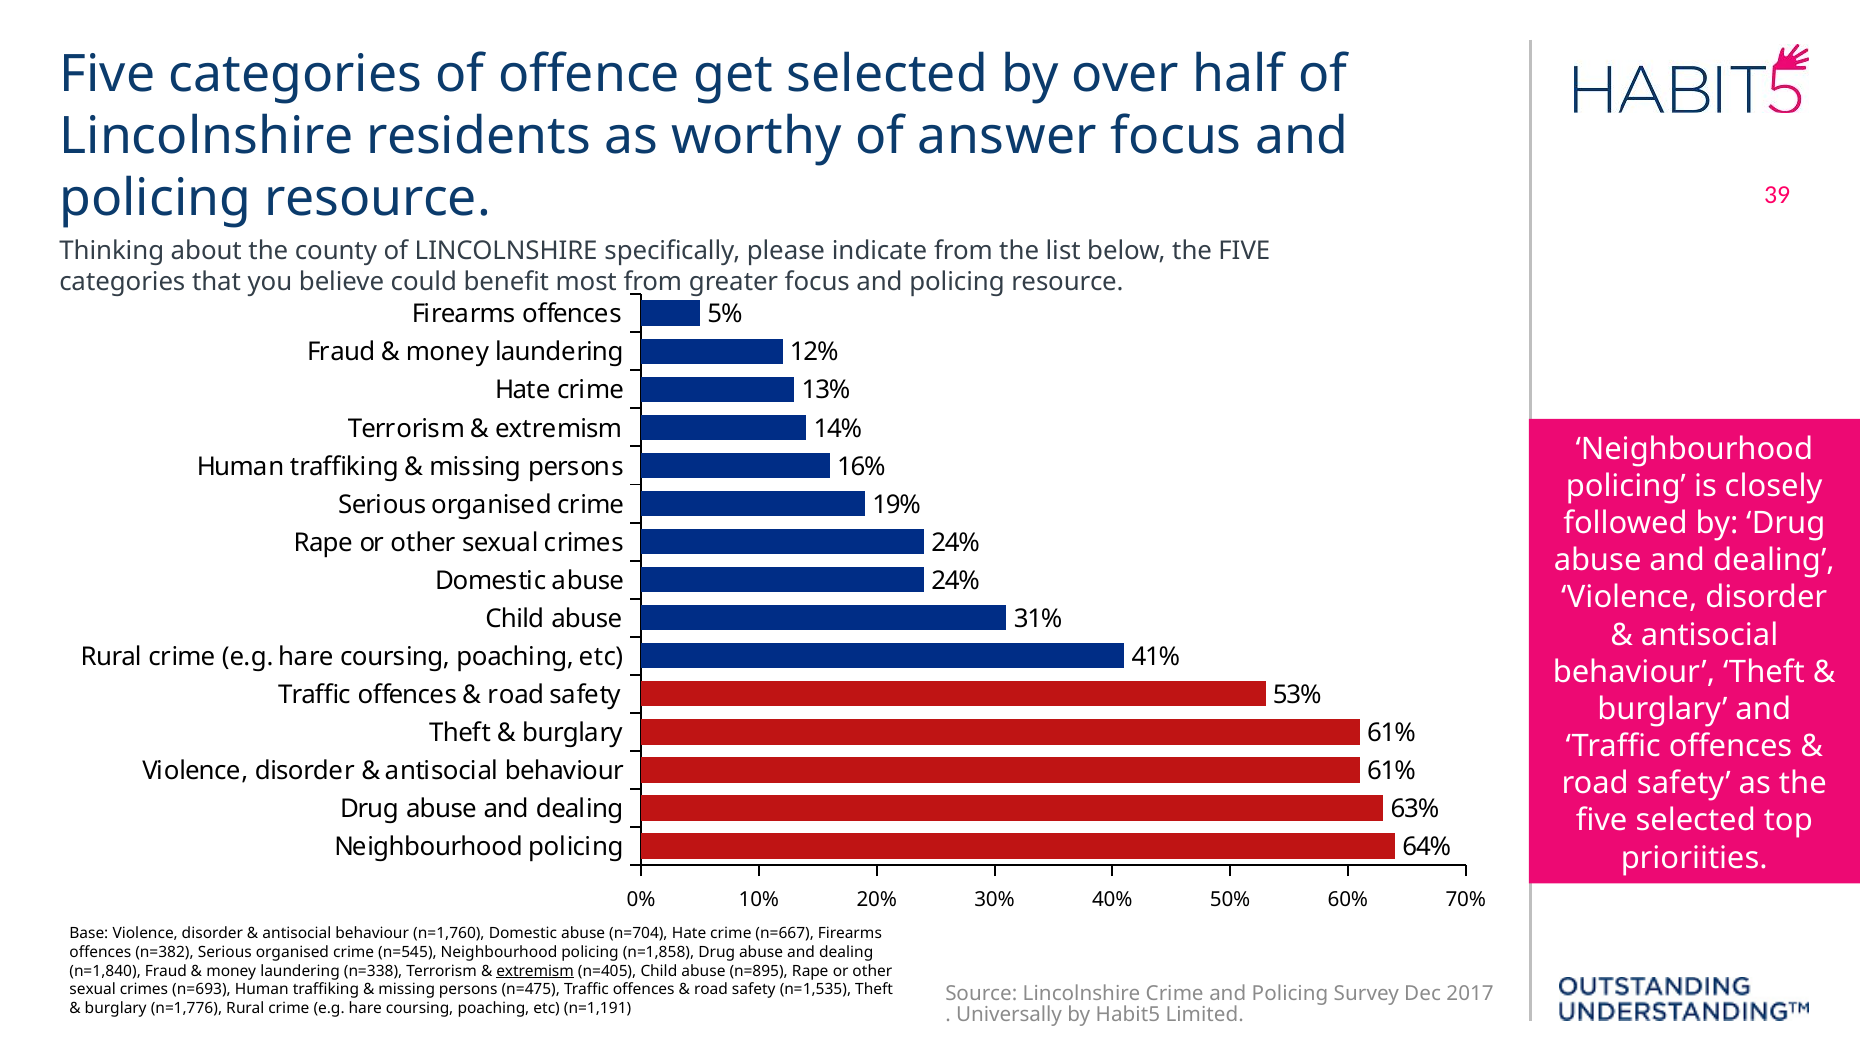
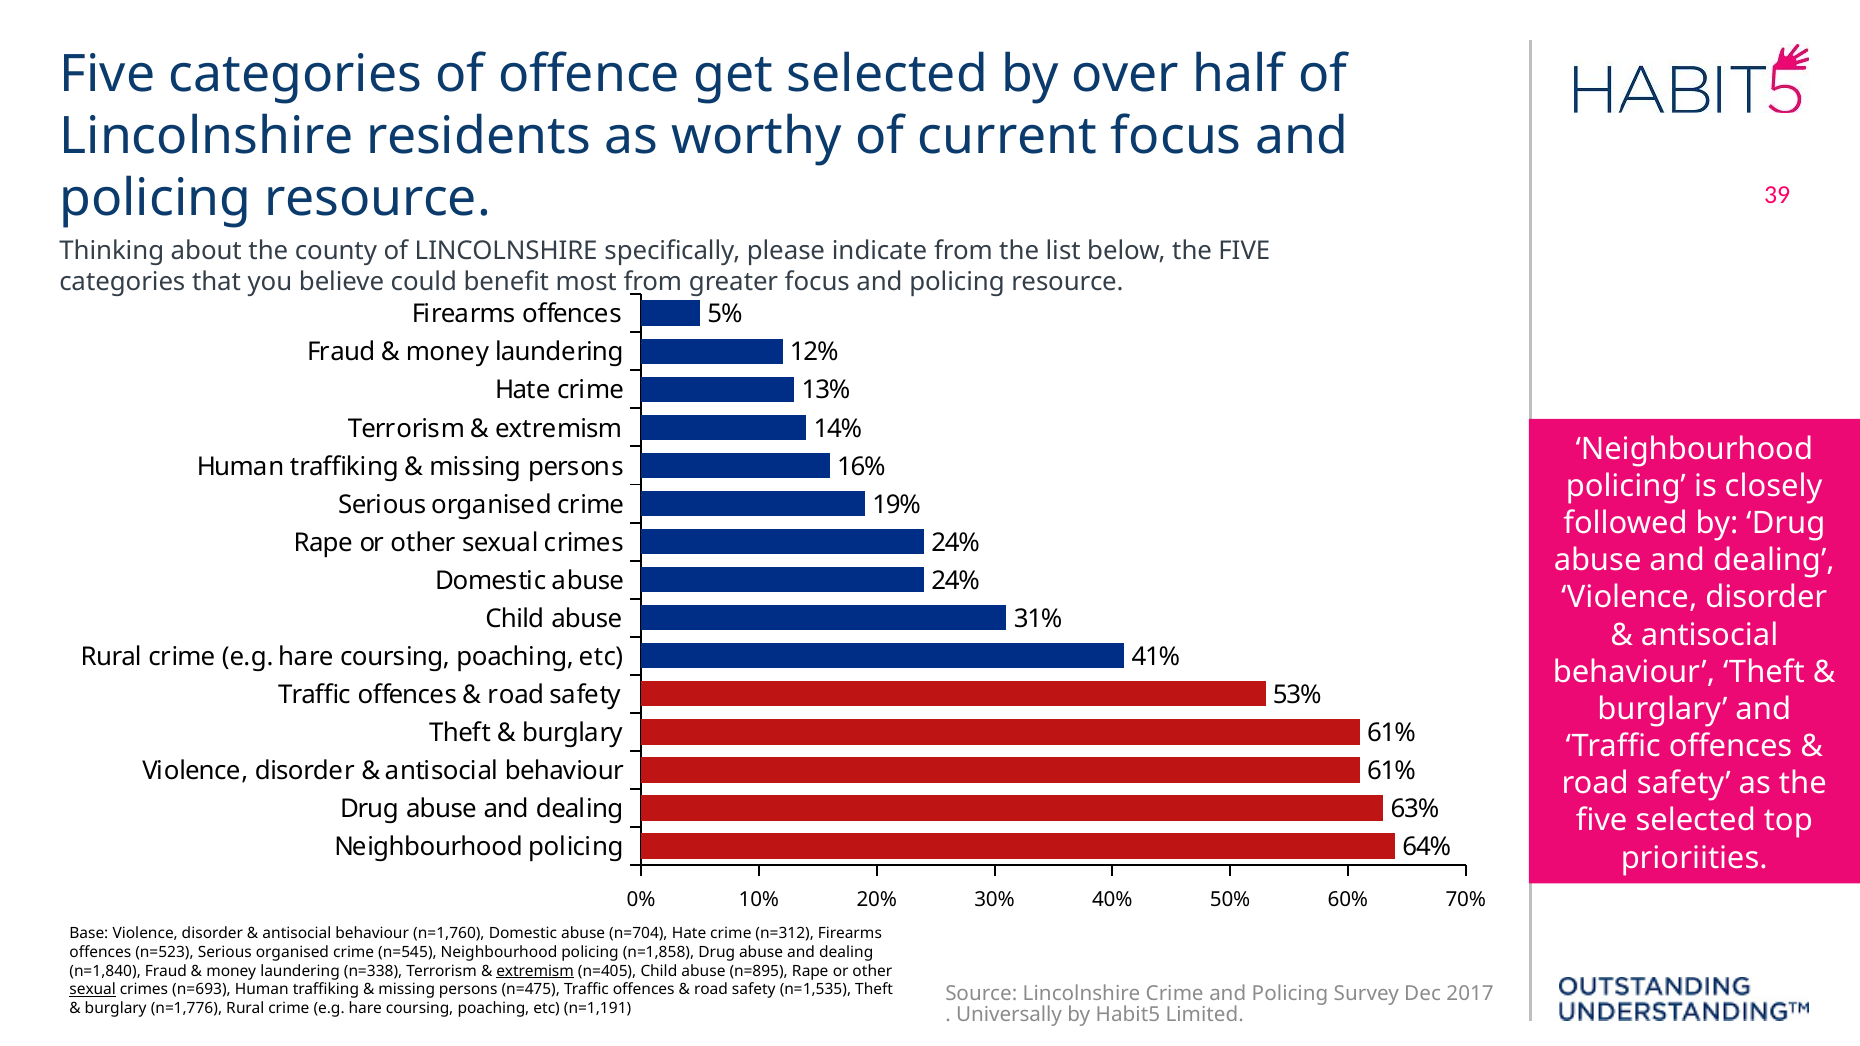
answer: answer -> current
n=667: n=667 -> n=312
n=382: n=382 -> n=523
sexual at (93, 990) underline: none -> present
